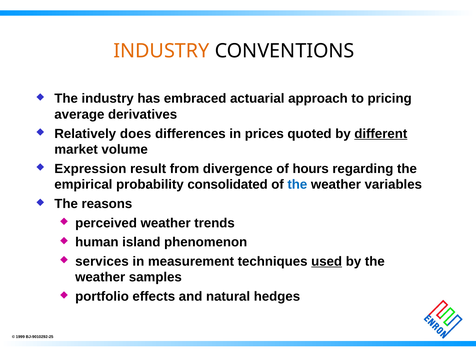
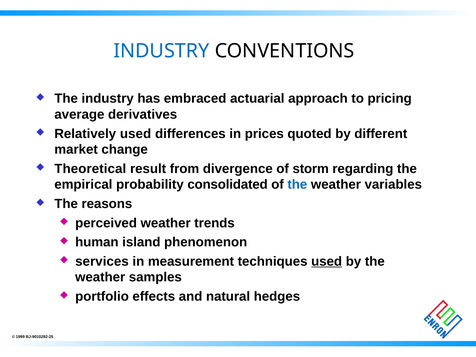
INDUSTRY at (161, 51) colour: orange -> blue
Relatively does: does -> used
different underline: present -> none
volume: volume -> change
Expression: Expression -> Theoretical
hours: hours -> storm
